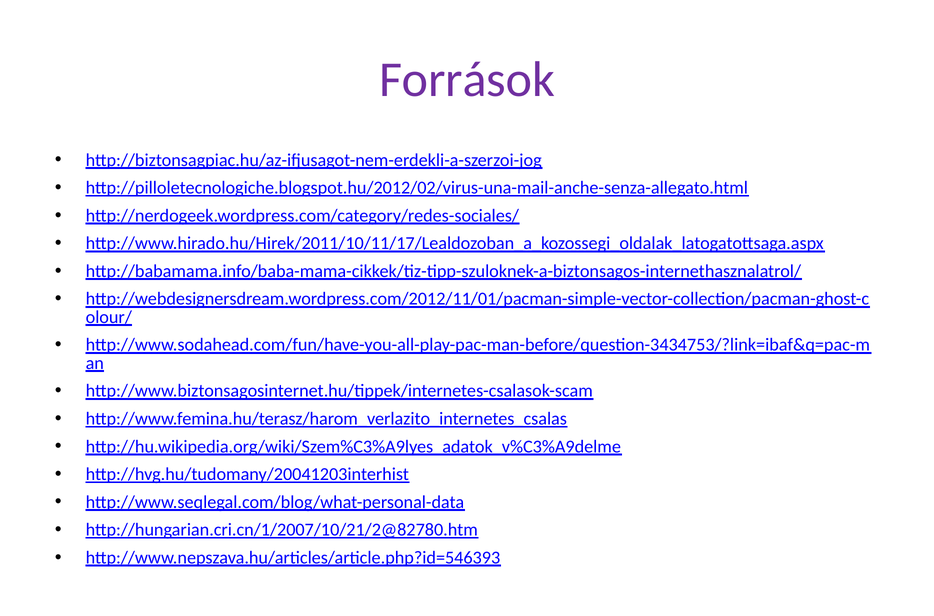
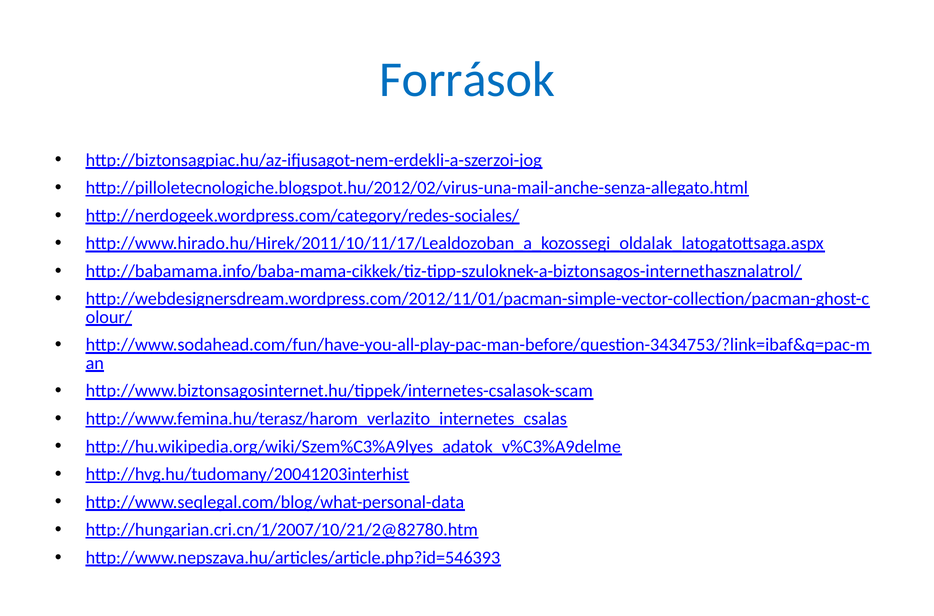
Források colour: purple -> blue
